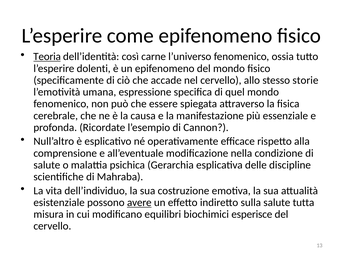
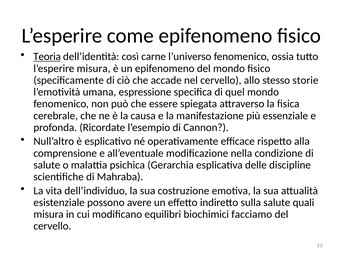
l’esperire dolenti: dolenti -> misura
avere underline: present -> none
tutta: tutta -> quali
esperisce: esperisce -> facciamo
